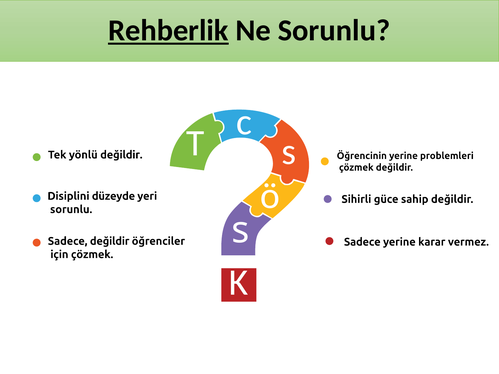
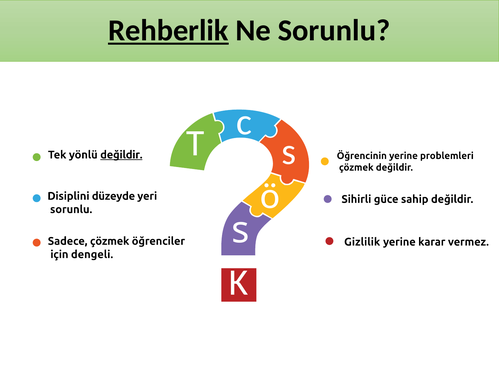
değildir at (121, 155) underline: none -> present
Sadece değildir: değildir -> çözmek
Sadece at (362, 242): Sadece -> Gizlilik
için çözmek: çözmek -> dengeli
